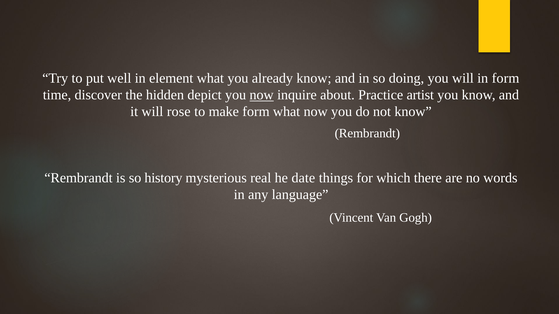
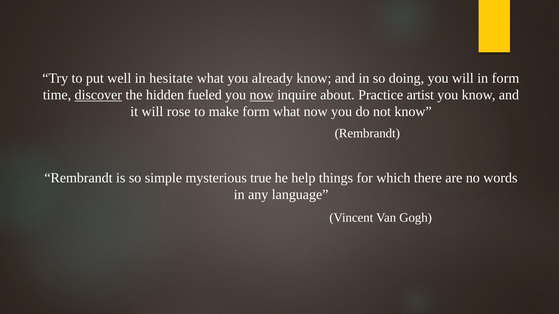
element: element -> hesitate
discover underline: none -> present
depict: depict -> fueled
history: history -> simple
real: real -> true
date: date -> help
